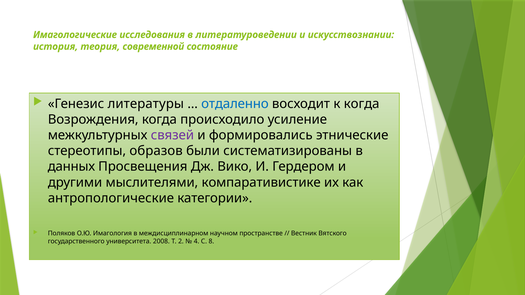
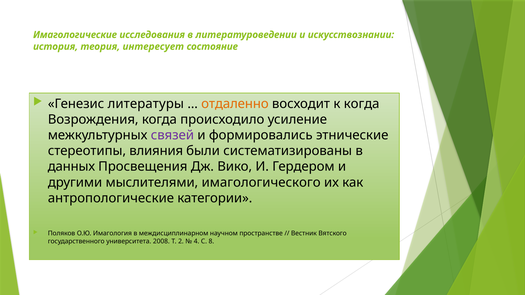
современной: современной -> интересует
отдаленно colour: blue -> orange
образов: образов -> влияния
компаративистике: компаративистике -> имагологического
